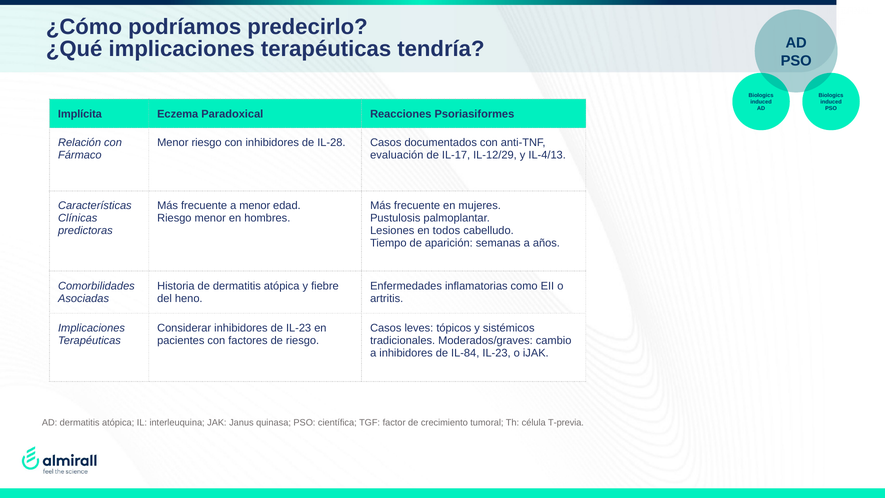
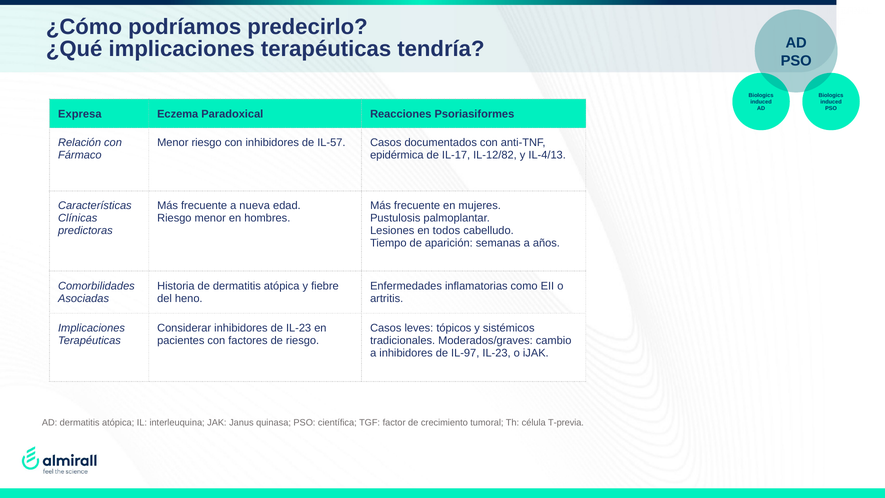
Implícita: Implícita -> Expresa
IL-28: IL-28 -> IL-57
evaluación: evaluación -> epidérmica
IL-12/29: IL-12/29 -> IL-12/82
a menor: menor -> nueva
IL-84: IL-84 -> IL-97
